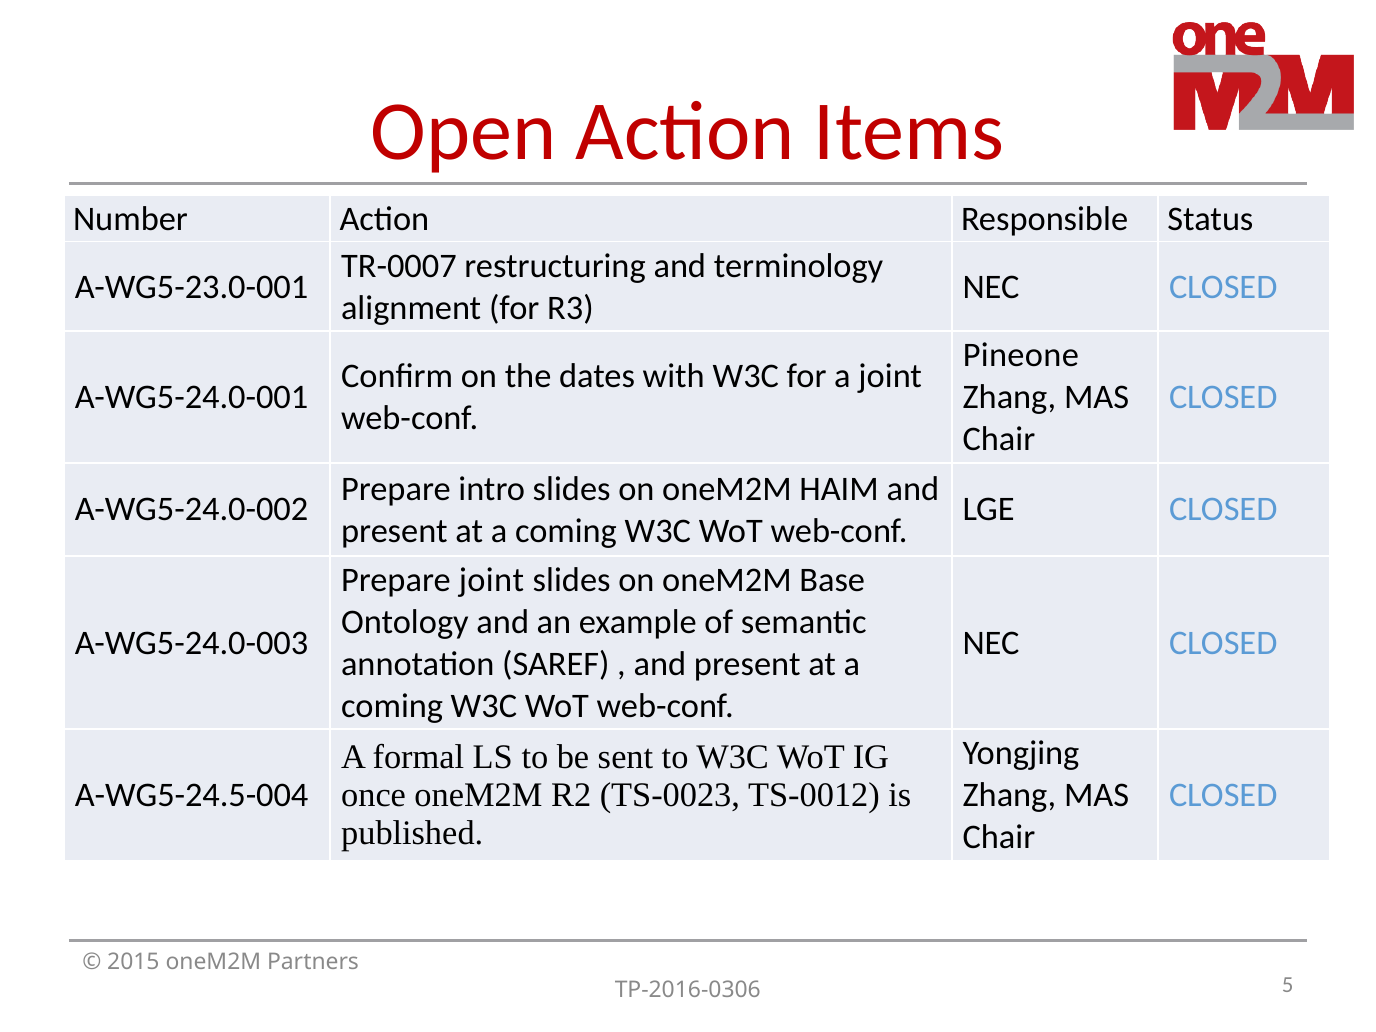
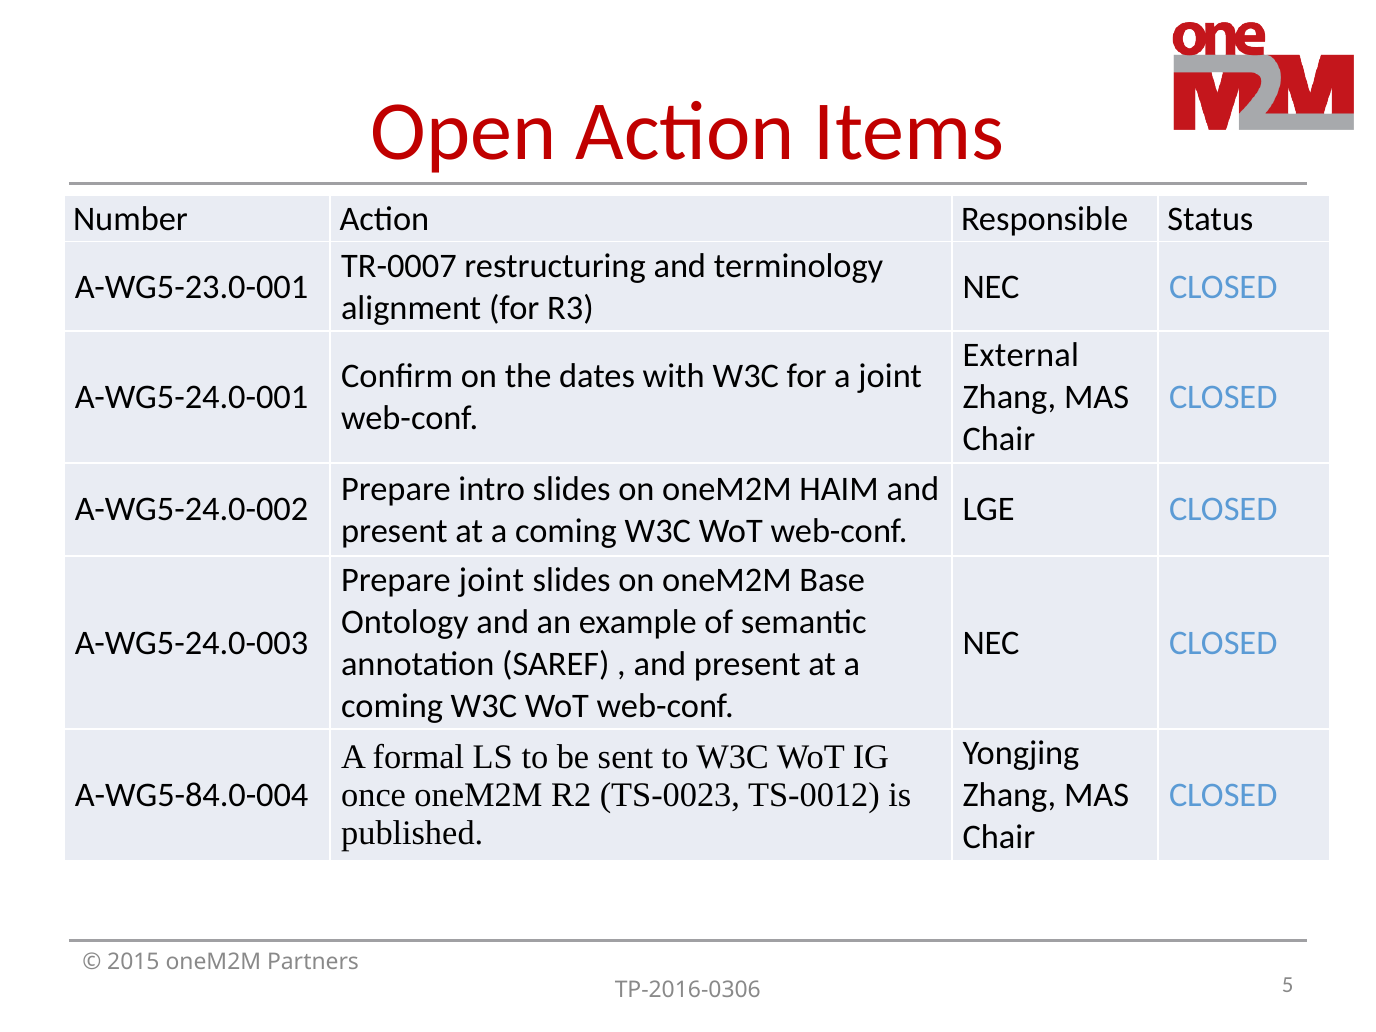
Pineone: Pineone -> External
A-WG5-24.5-004: A-WG5-24.5-004 -> A-WG5-84.0-004
